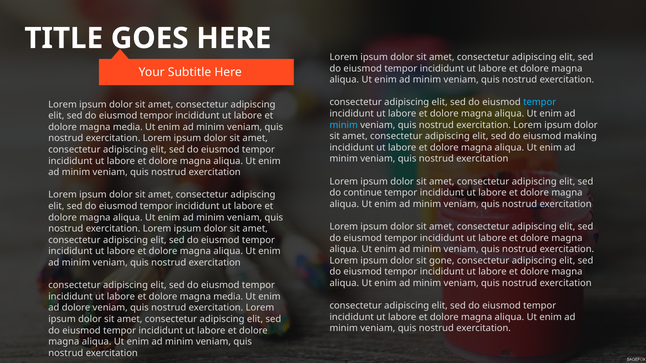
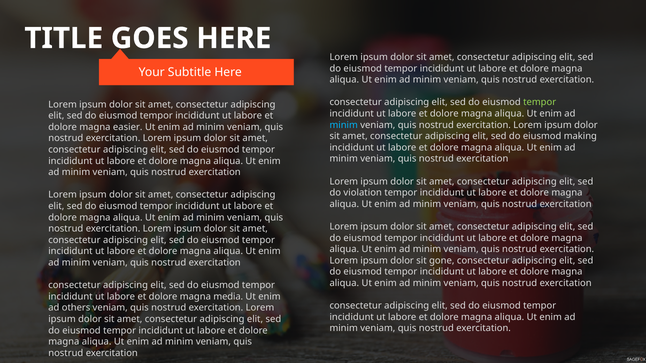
tempor at (540, 102) colour: light blue -> light green
media at (128, 127): media -> easier
continue: continue -> violation
ad dolore: dolore -> others
